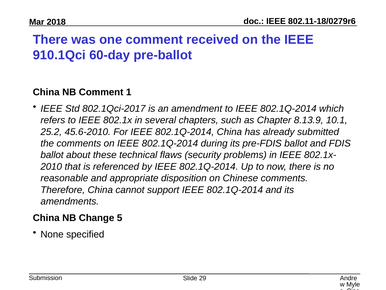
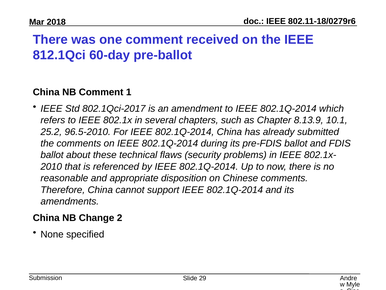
910.1Qci: 910.1Qci -> 812.1Qci
45.6-2010: 45.6-2010 -> 96.5-2010
5: 5 -> 2
